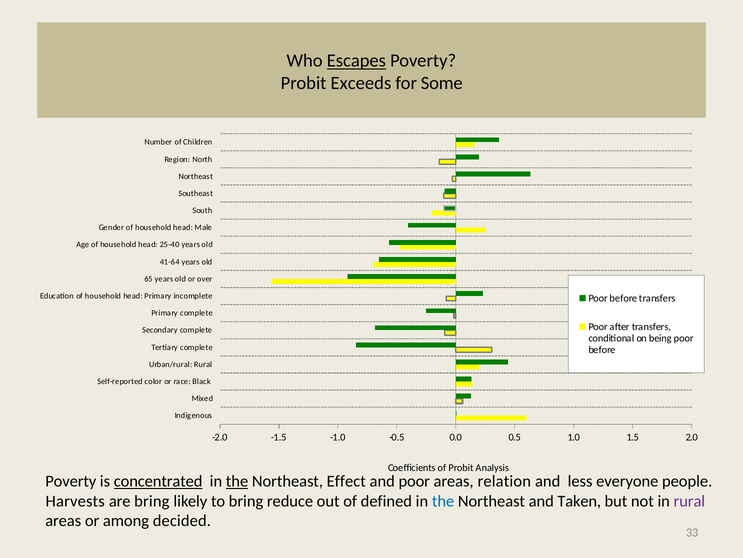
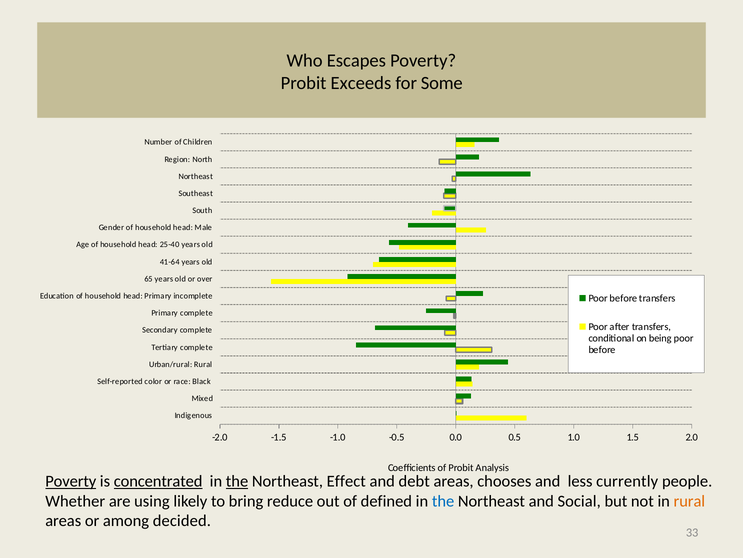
Escapes underline: present -> none
Poverty at (71, 481) underline: none -> present
and poor: poor -> debt
relation: relation -> chooses
everyone: everyone -> currently
Harvests: Harvests -> Whether
are bring: bring -> using
Taken: Taken -> Social
rural at (689, 500) colour: purple -> orange
